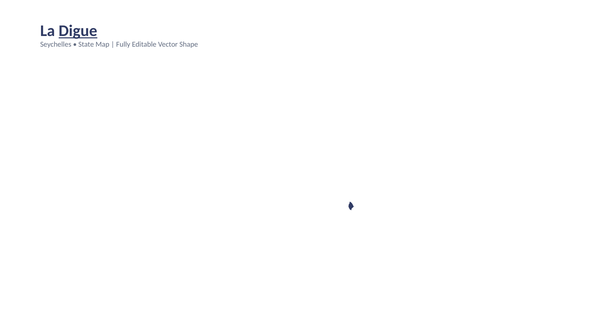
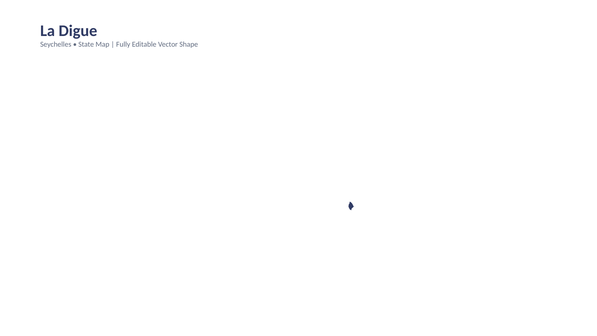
Digue underline: present -> none
